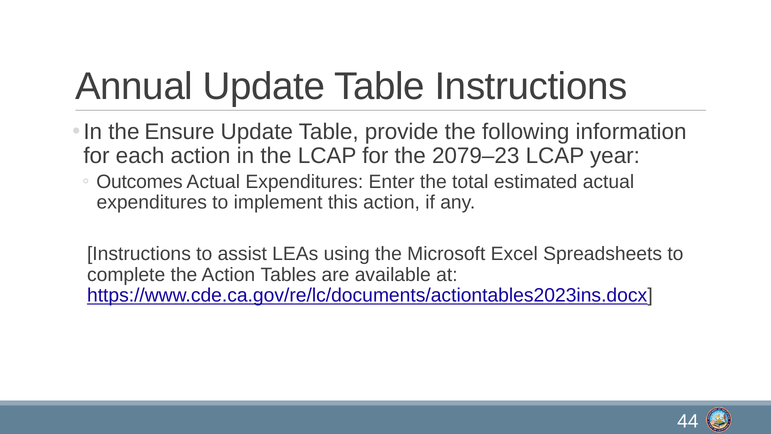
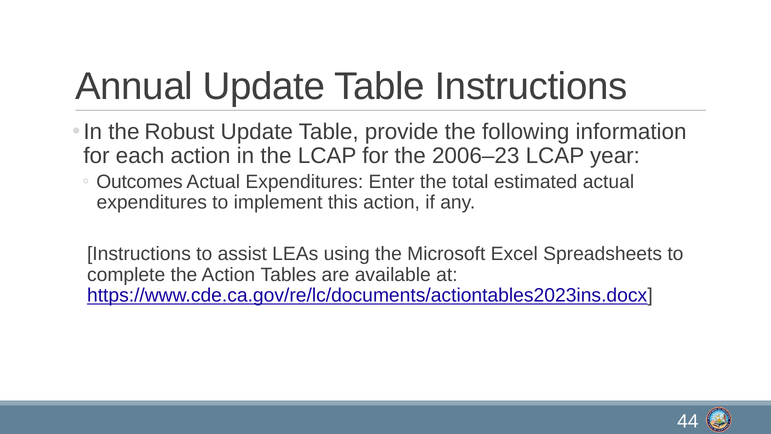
Ensure: Ensure -> Robust
2079–23: 2079–23 -> 2006–23
